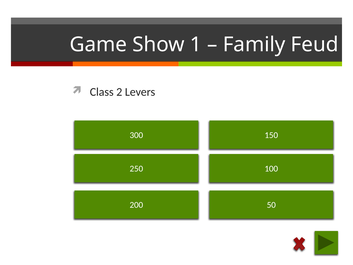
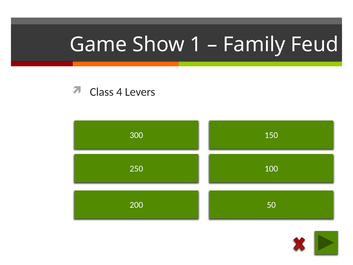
2: 2 -> 4
